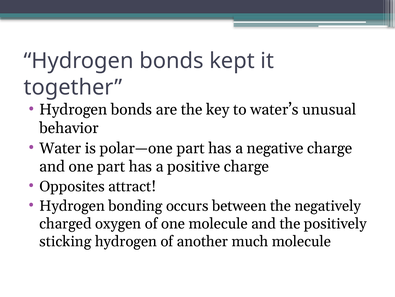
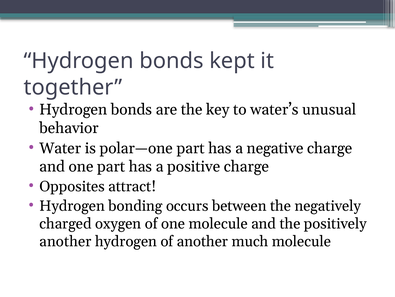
sticking at (65, 241): sticking -> another
